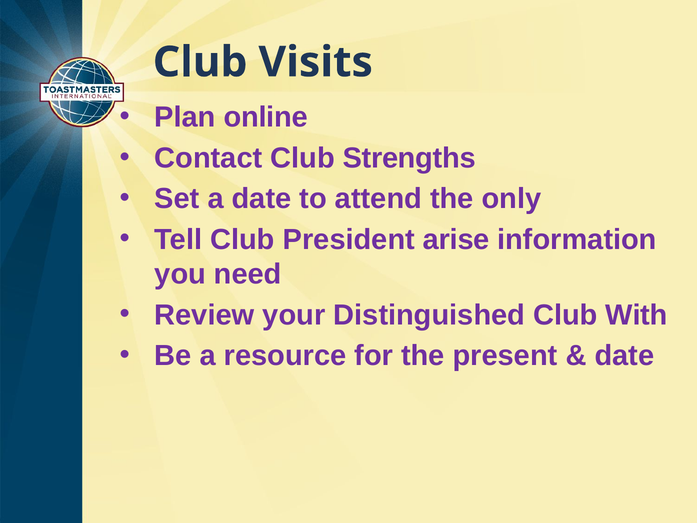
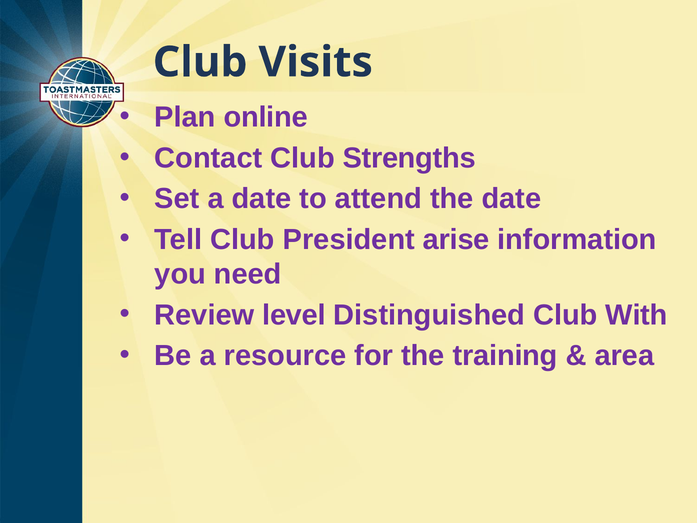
the only: only -> date
your: your -> level
present: present -> training
date at (624, 355): date -> area
